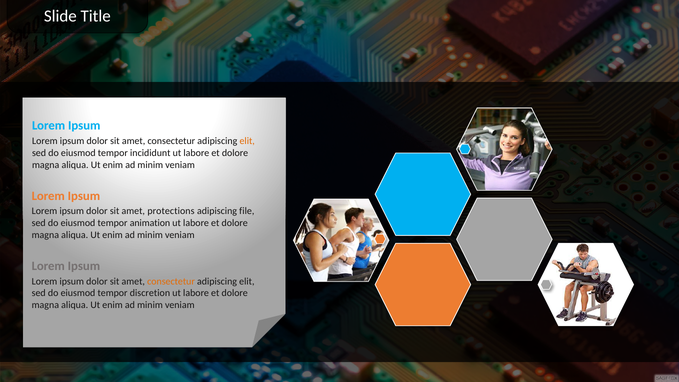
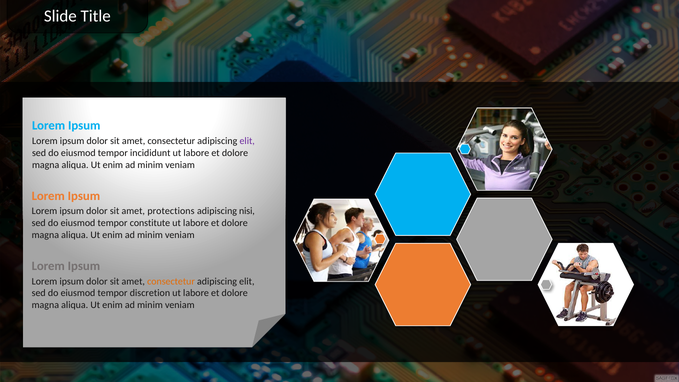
elit at (247, 141) colour: orange -> purple
file: file -> nisi
animation: animation -> constitute
